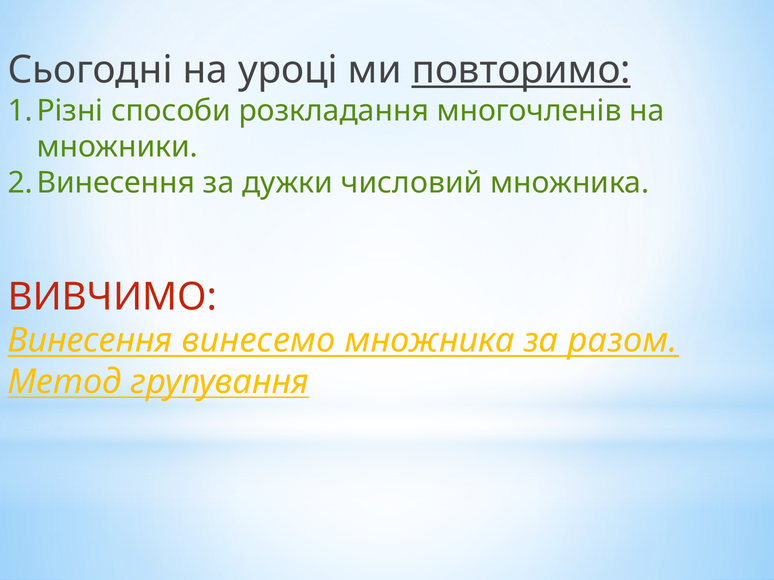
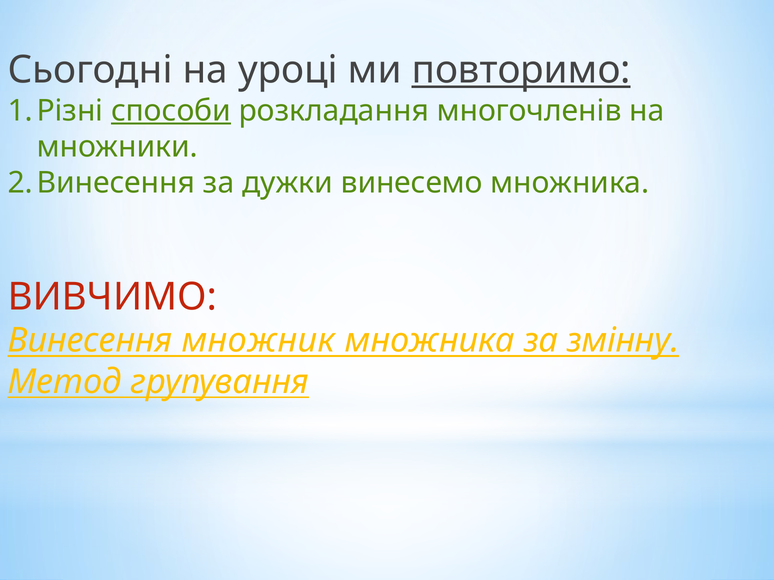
способи underline: none -> present
числовий: числовий -> винесемо
винесемо: винесемо -> множник
разом: разом -> змінну
